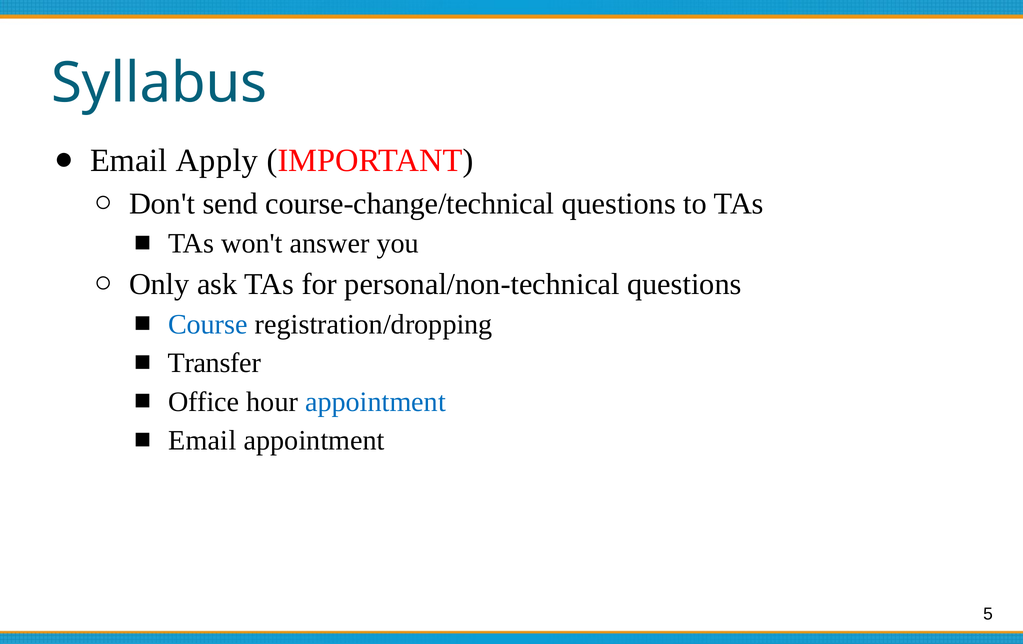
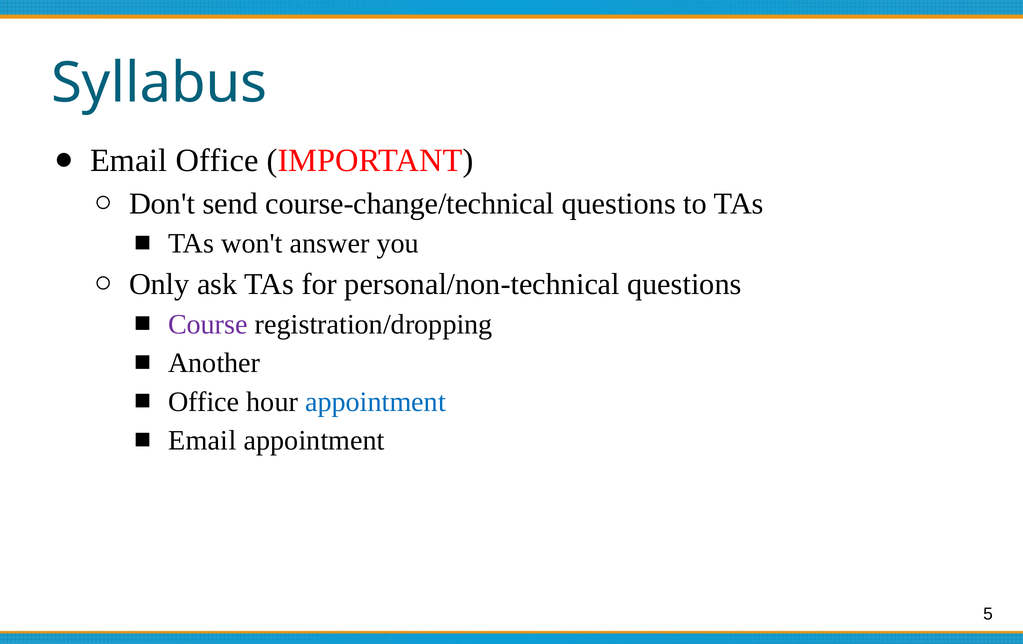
Email Apply: Apply -> Office
Course colour: blue -> purple
Transfer: Transfer -> Another
